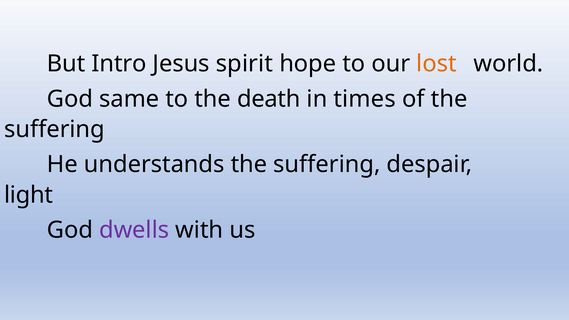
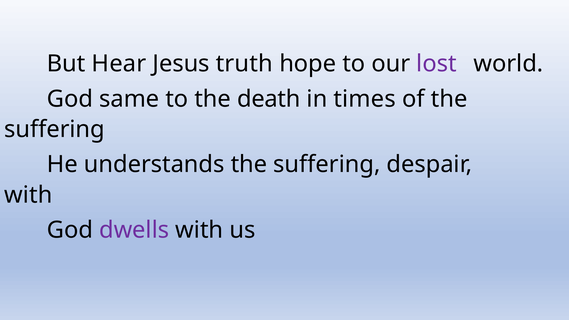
Intro: Intro -> Hear
spirit: spirit -> truth
lost colour: orange -> purple
light at (29, 195): light -> with
